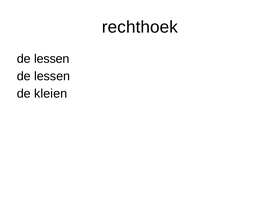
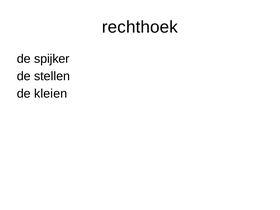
lessen at (52, 59): lessen -> spijker
lessen at (52, 76): lessen -> stellen
